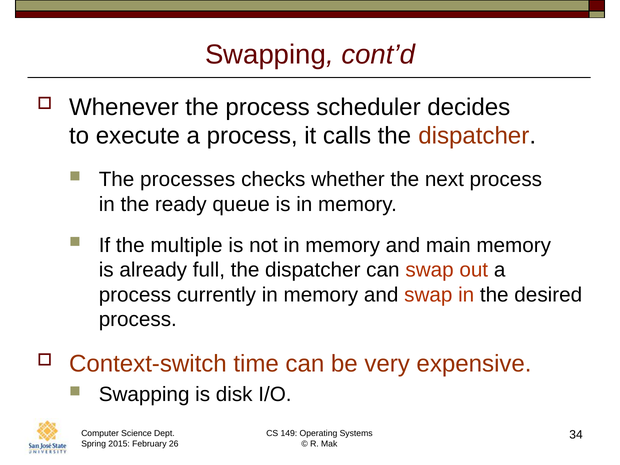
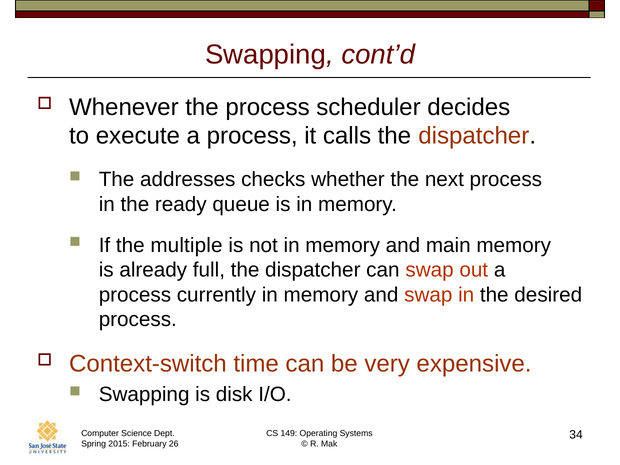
processes: processes -> addresses
